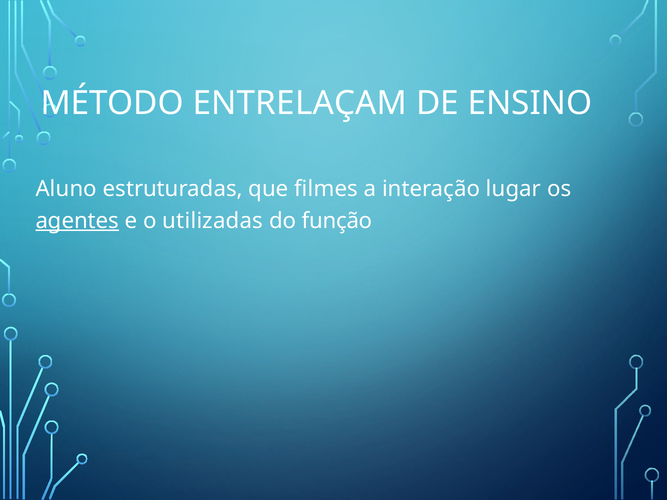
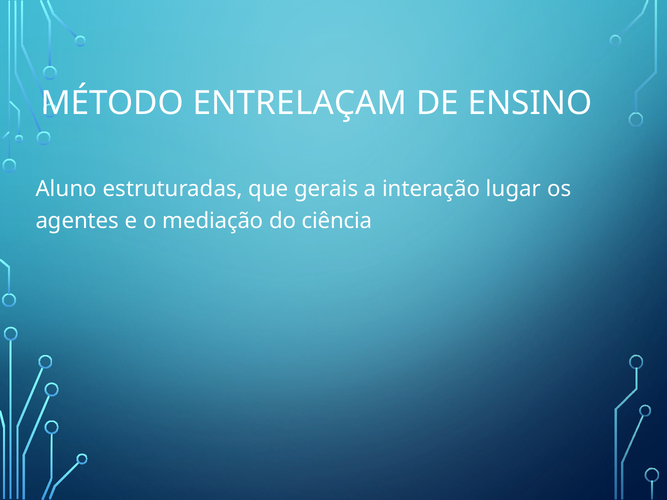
filmes: filmes -> gerais
agentes underline: present -> none
utilizadas: utilizadas -> mediação
função: função -> ciência
